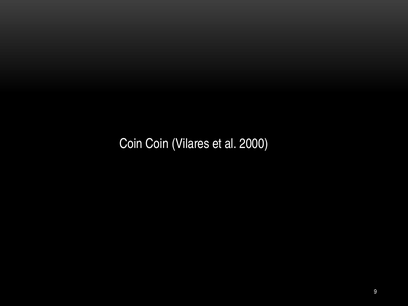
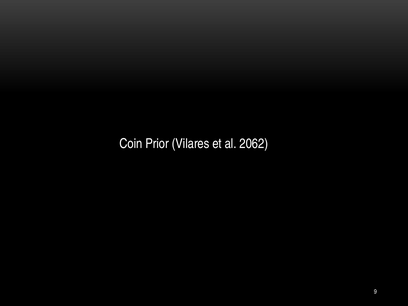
Coin Coin: Coin -> Prior
2000: 2000 -> 2062
